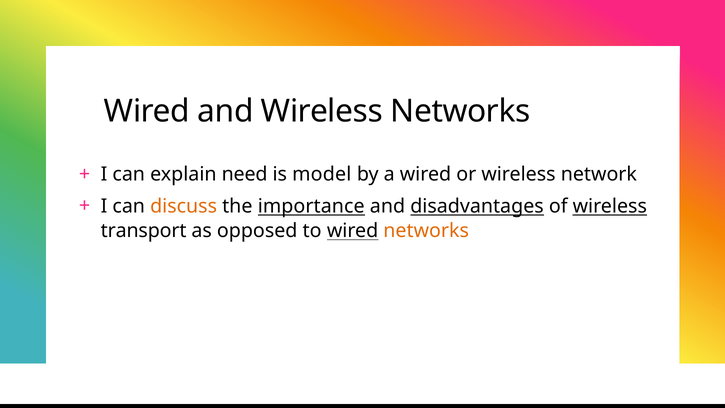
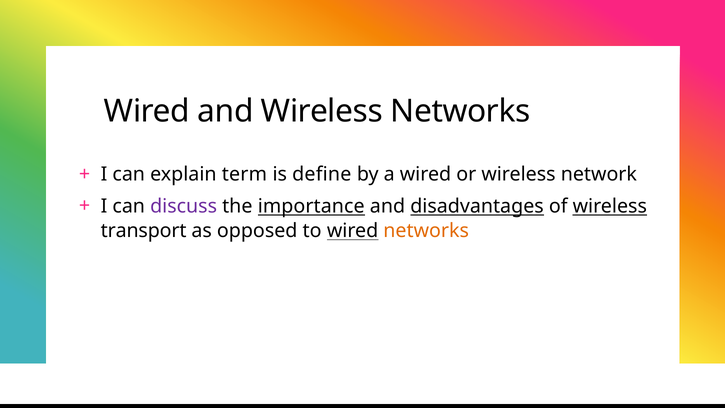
need: need -> term
model: model -> define
discuss colour: orange -> purple
